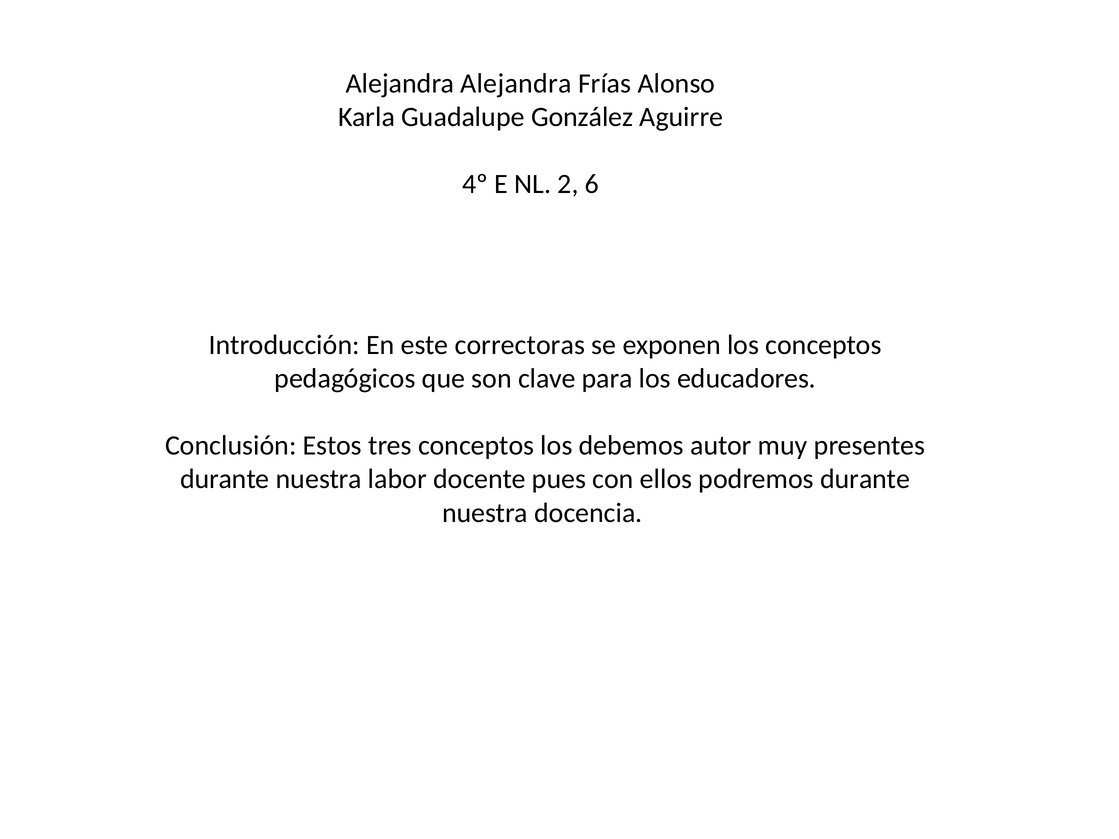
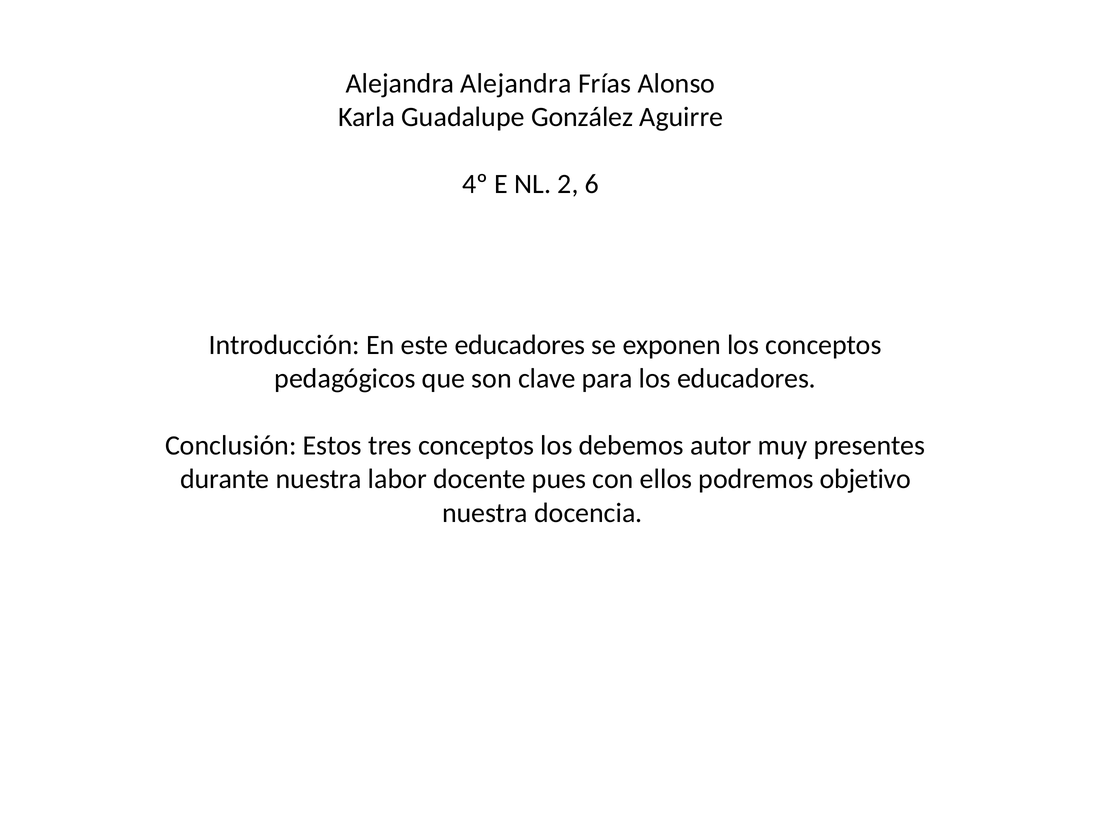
este correctoras: correctoras -> educadores
podremos durante: durante -> objetivo
